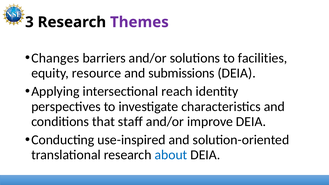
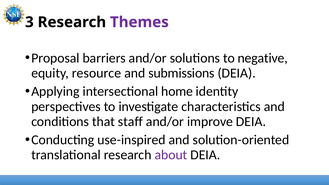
Changes: Changes -> Proposal
facilities: facilities -> negative
reach: reach -> home
about colour: blue -> purple
